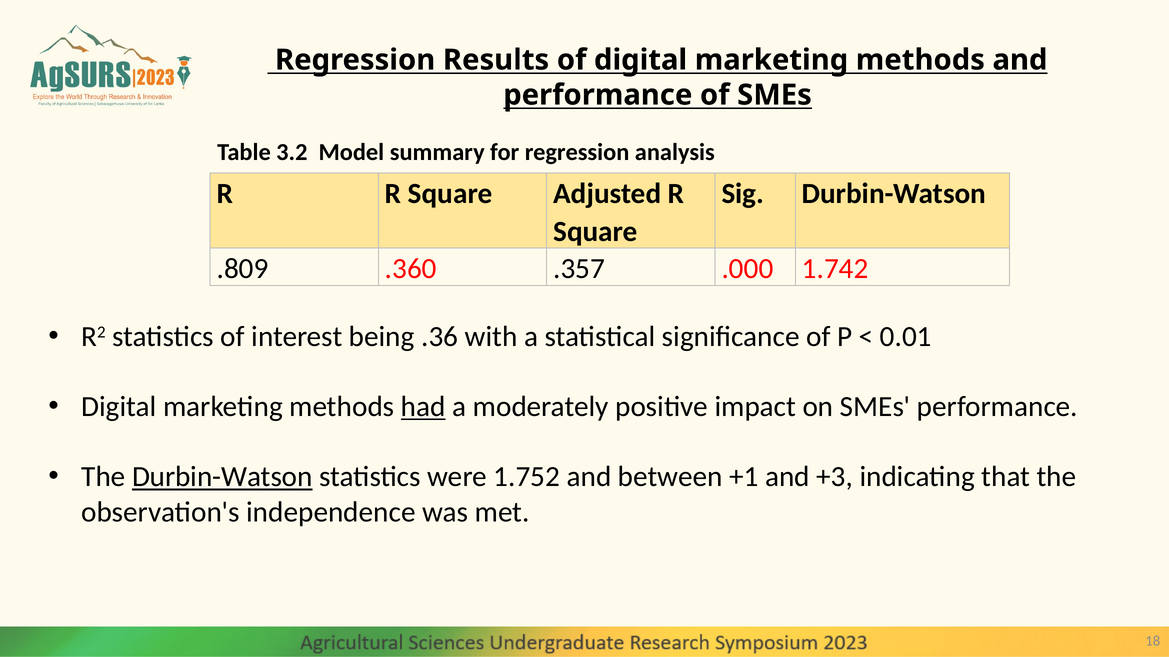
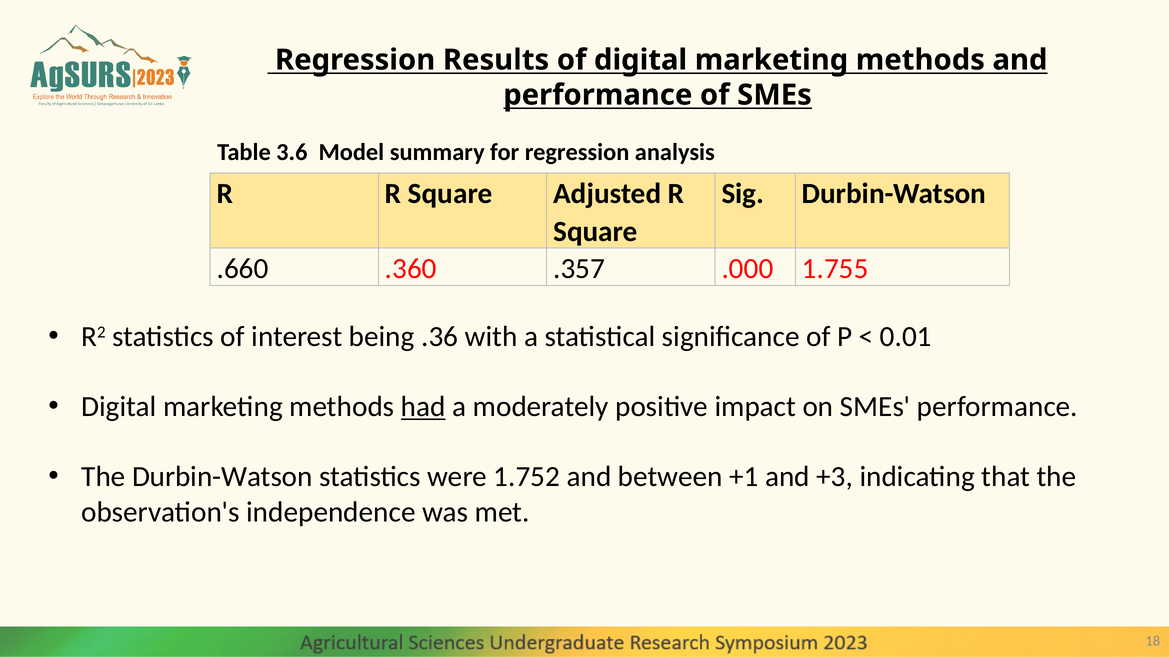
3.2: 3.2 -> 3.6
.809: .809 -> .660
1.742: 1.742 -> 1.755
Durbin-Watson at (222, 477) underline: present -> none
